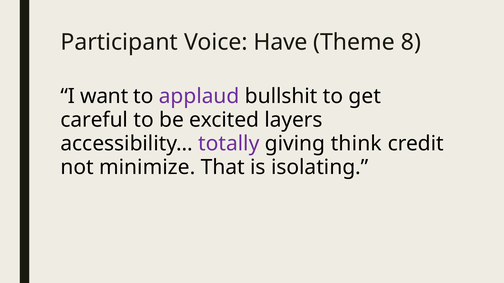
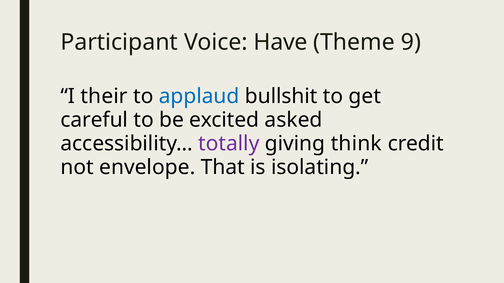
8: 8 -> 9
want: want -> their
applaud colour: purple -> blue
layers: layers -> asked
minimize: minimize -> envelope
